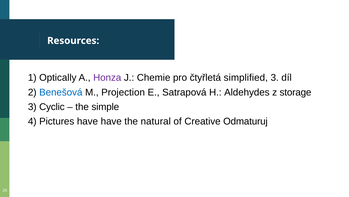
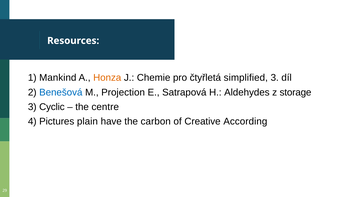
Optically: Optically -> Mankind
Honza colour: purple -> orange
simple: simple -> centre
Pictures have: have -> plain
natural: natural -> carbon
Odmaturuj: Odmaturuj -> According
